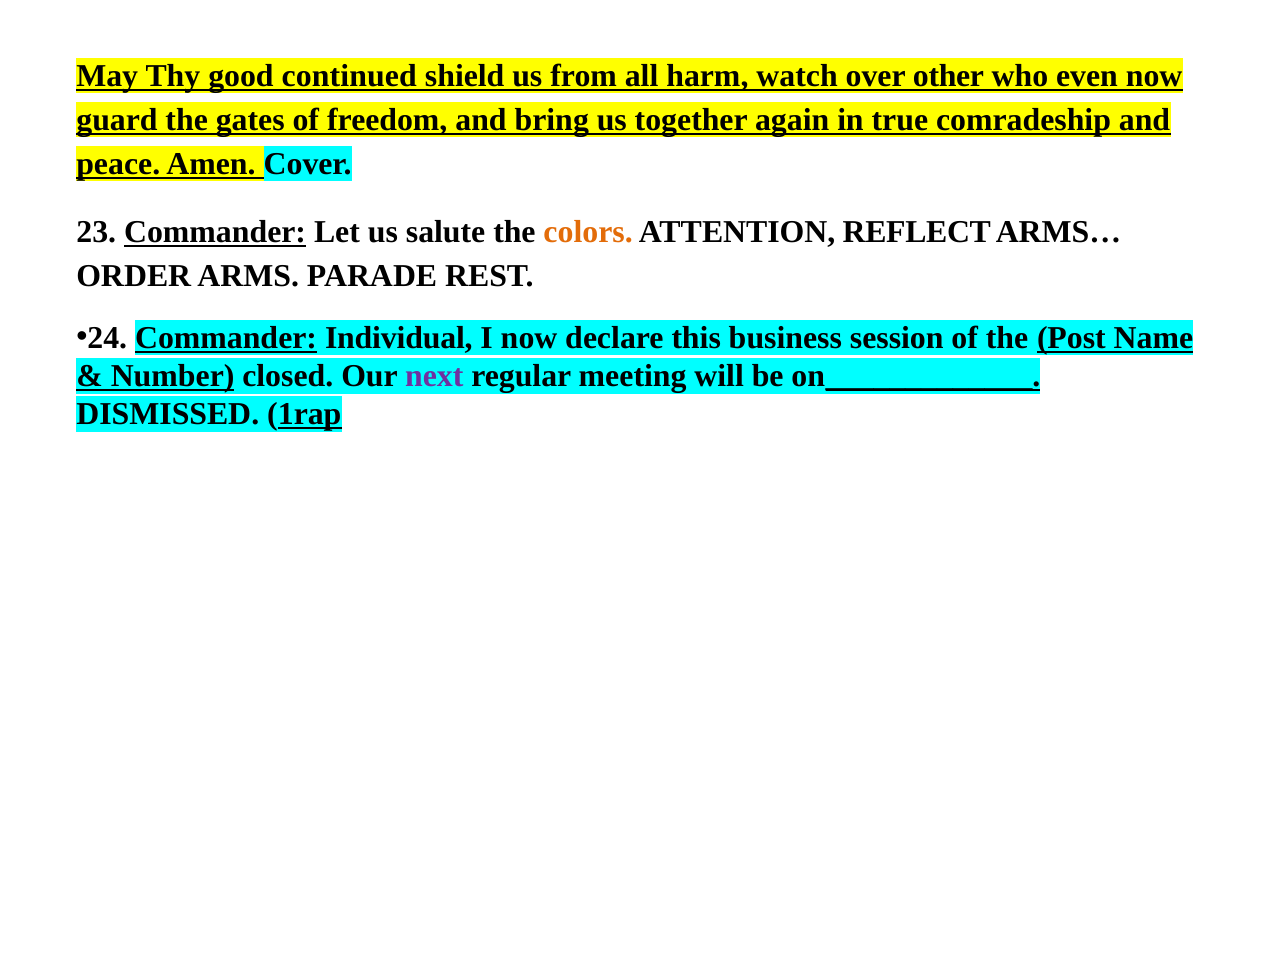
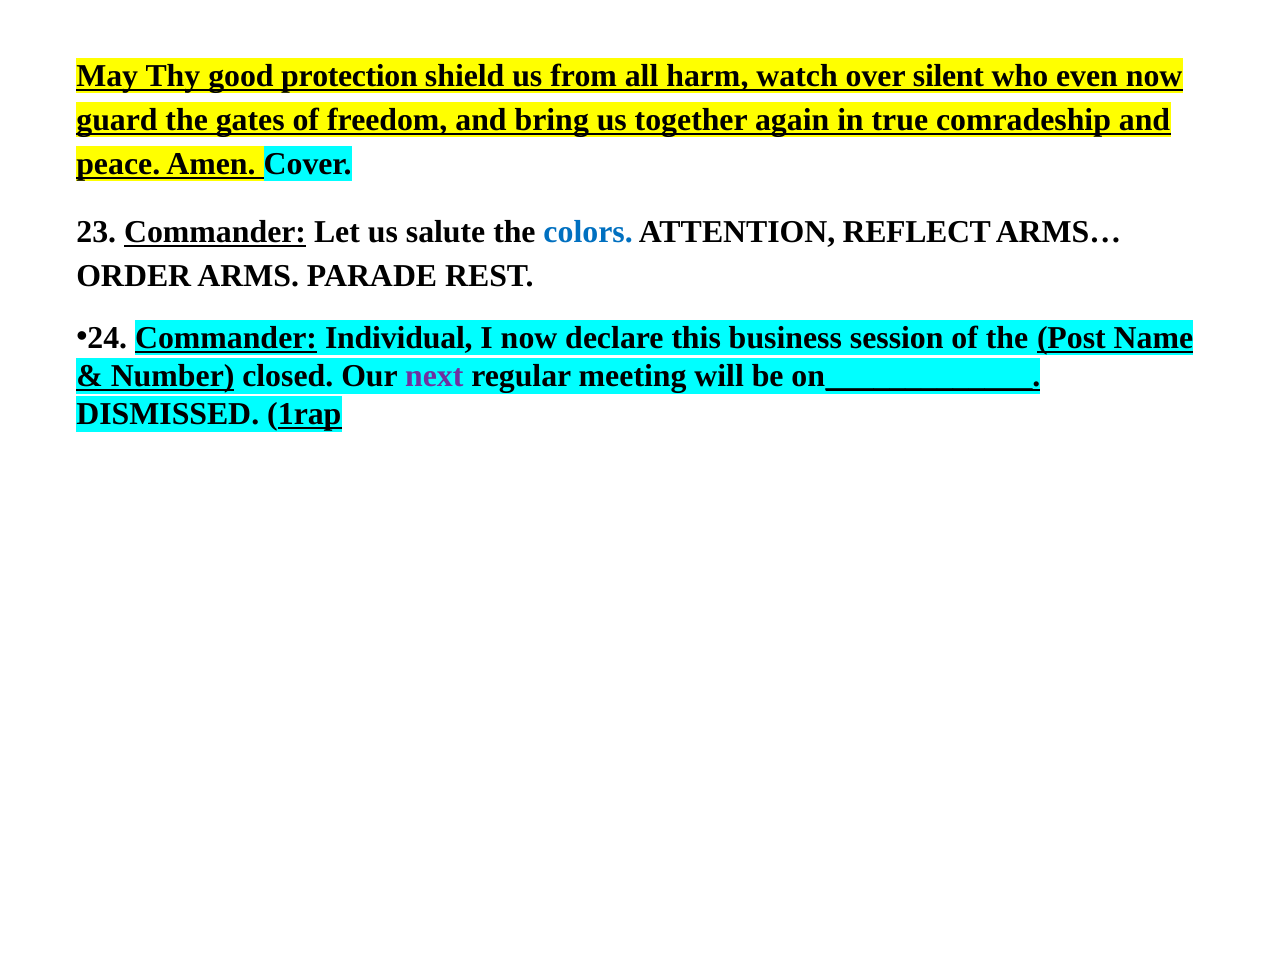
continued: continued -> protection
other: other -> silent
colors colour: orange -> blue
